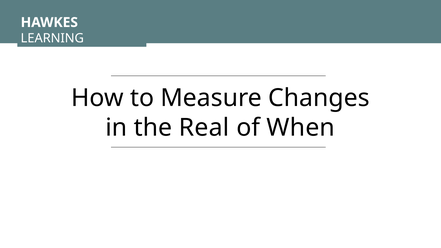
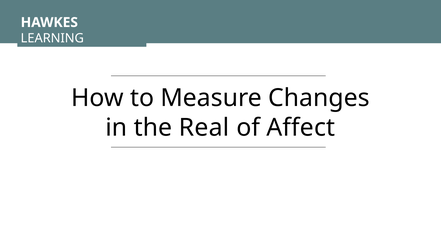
When: When -> Affect
